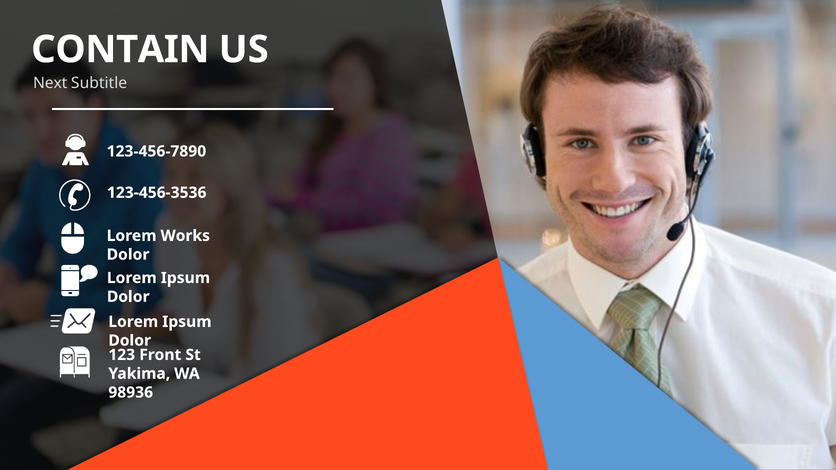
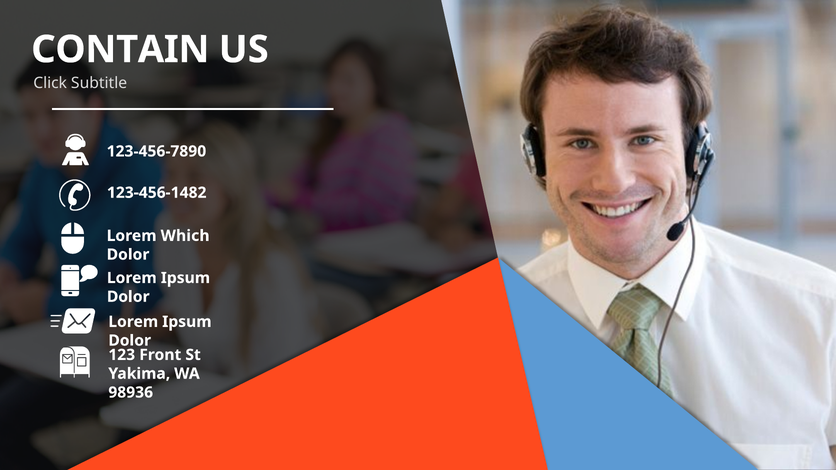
Next: Next -> Click
123-456-3536: 123-456-3536 -> 123-456-1482
Works: Works -> Which
